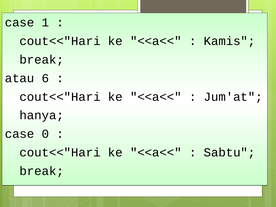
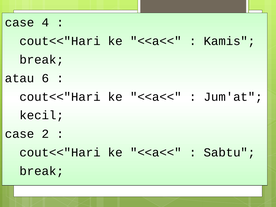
1: 1 -> 4
hanya: hanya -> kecil
0: 0 -> 2
